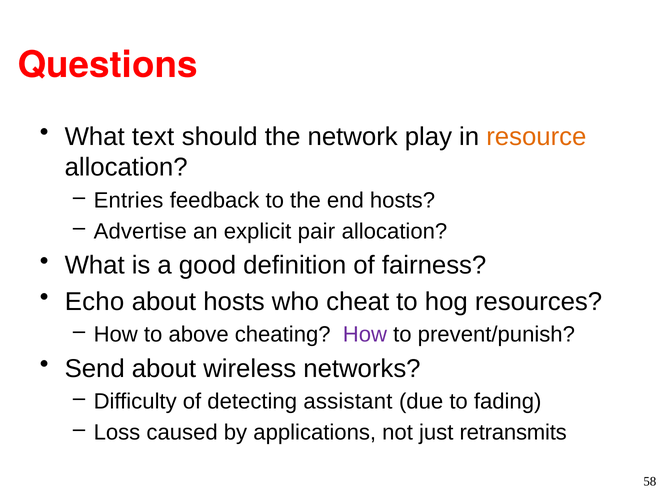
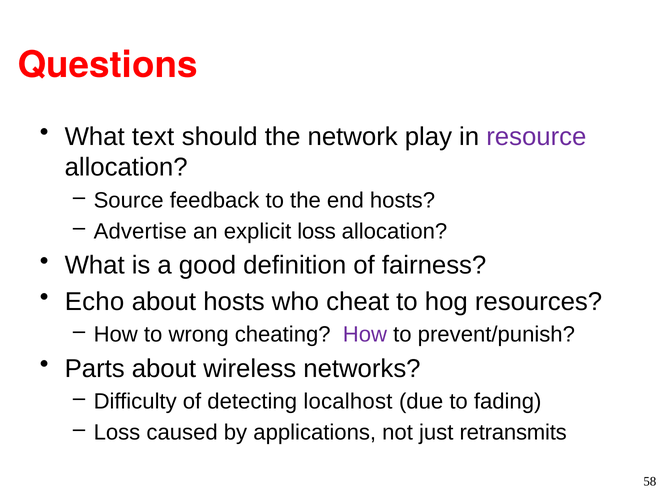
resource colour: orange -> purple
Entries: Entries -> Source
explicit pair: pair -> loss
above: above -> wrong
Send: Send -> Parts
assistant: assistant -> localhost
